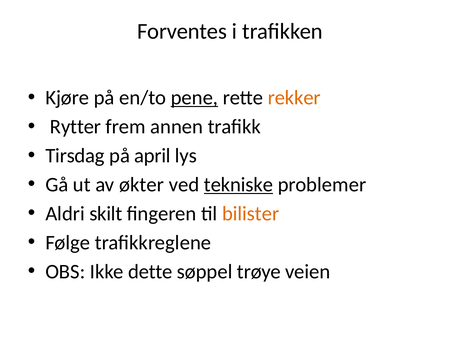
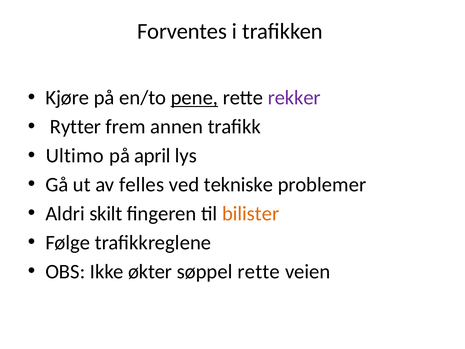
rekker colour: orange -> purple
Tirsdag: Tirsdag -> Ultimo
økter: økter -> felles
tekniske underline: present -> none
dette: dette -> økter
søppel trøye: trøye -> rette
